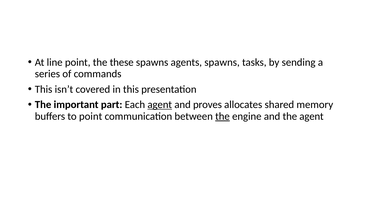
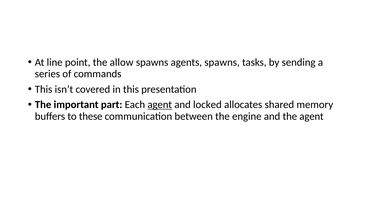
these: these -> allow
proves: proves -> locked
to point: point -> these
the at (222, 116) underline: present -> none
